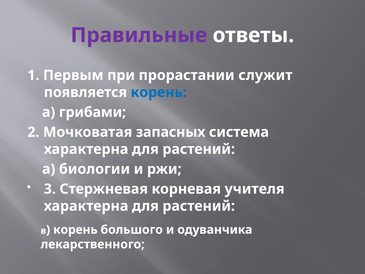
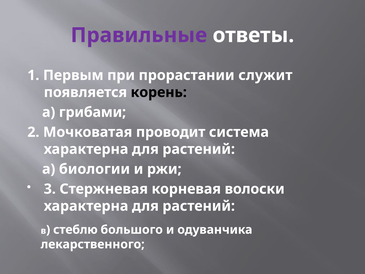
корень at (159, 92) colour: blue -> black
запасных: запасных -> проводит
учителя: учителя -> волоски
корень at (75, 230): корень -> стеблю
